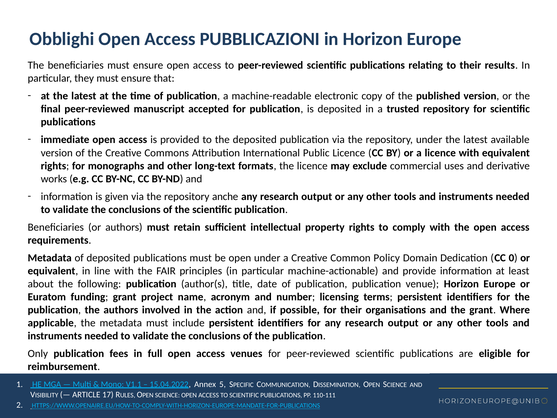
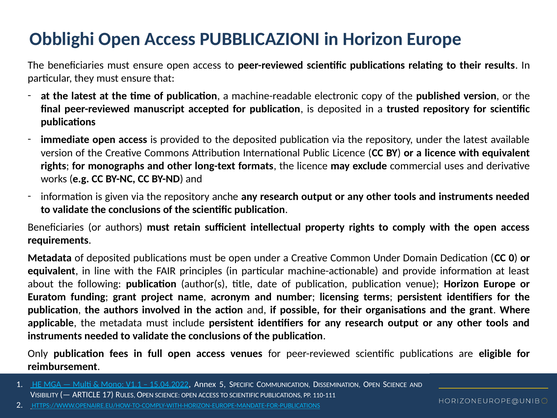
Common Policy: Policy -> Under
